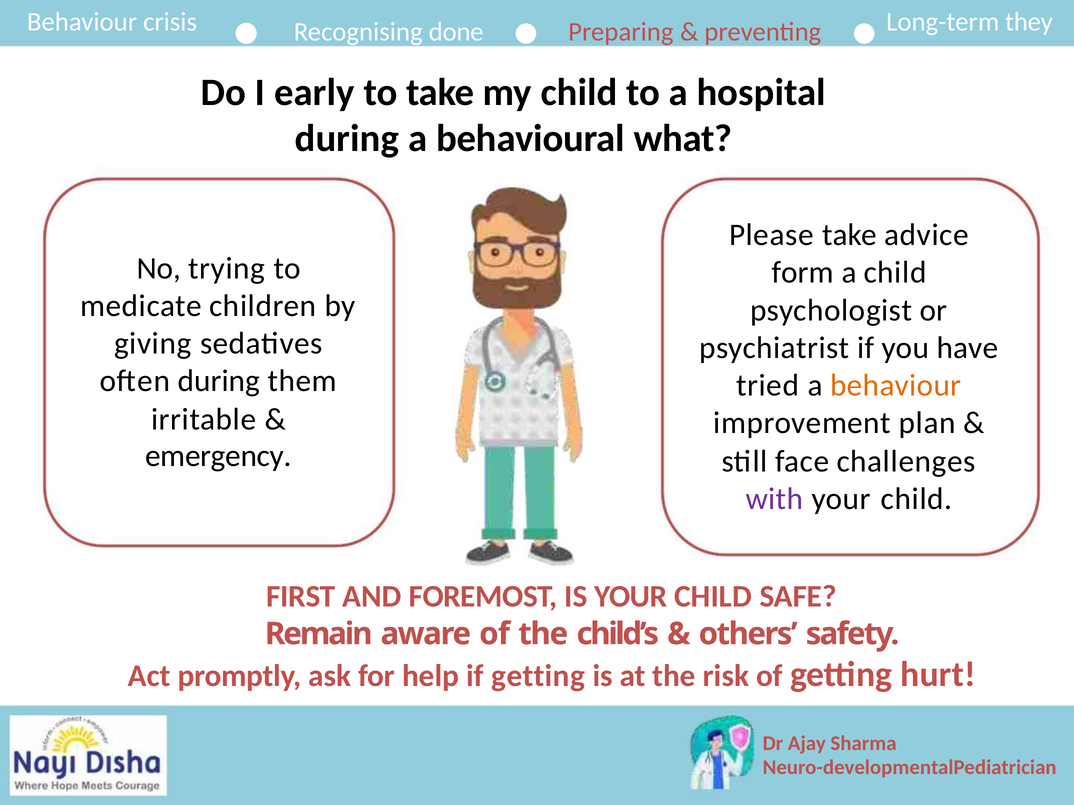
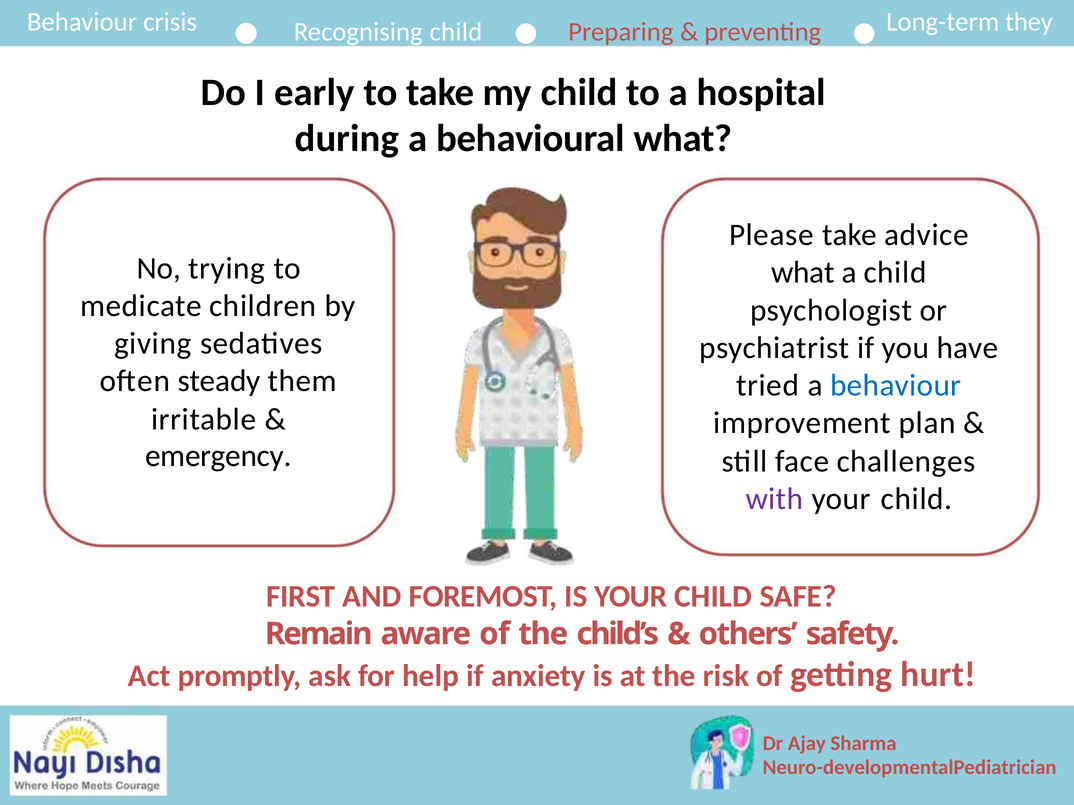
Recognising done: done -> child
form at (803, 273): form -> what
often during: during -> steady
behaviour at (896, 386) colour: orange -> blue
if getting: getting -> anxiety
